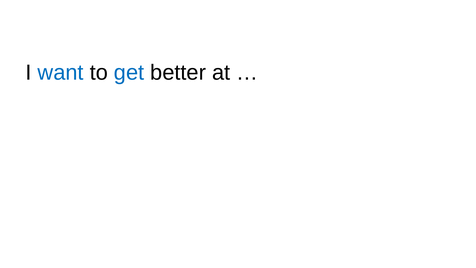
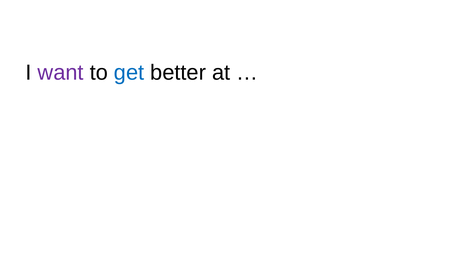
want colour: blue -> purple
